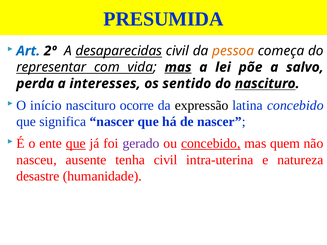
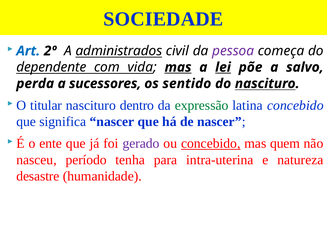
PRESUMIDA: PRESUMIDA -> SOCIEDADE
desaparecidas: desaparecidas -> administrados
pessoa colour: orange -> purple
representar: representar -> dependente
lei underline: none -> present
interesses: interesses -> sucessores
início: início -> titular
ocorre: ocorre -> dentro
expressão colour: black -> green
que at (76, 144) underline: present -> none
ausente: ausente -> período
tenha civil: civil -> para
